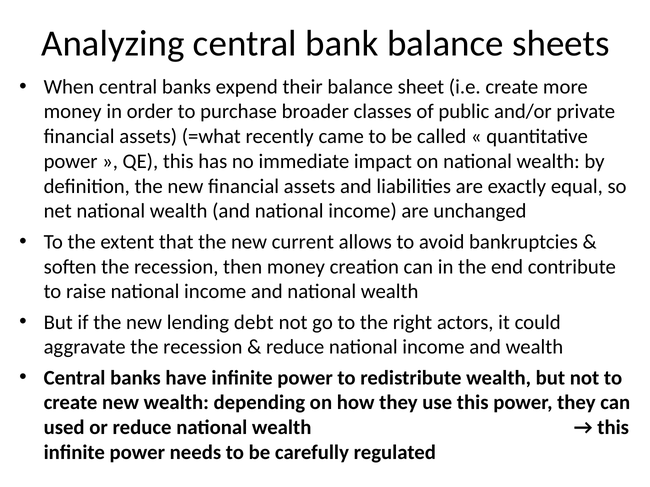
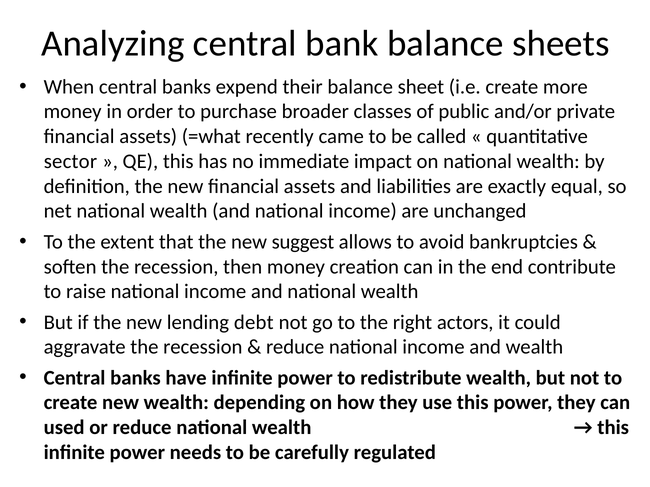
power at (71, 162): power -> sector
current: current -> suggest
